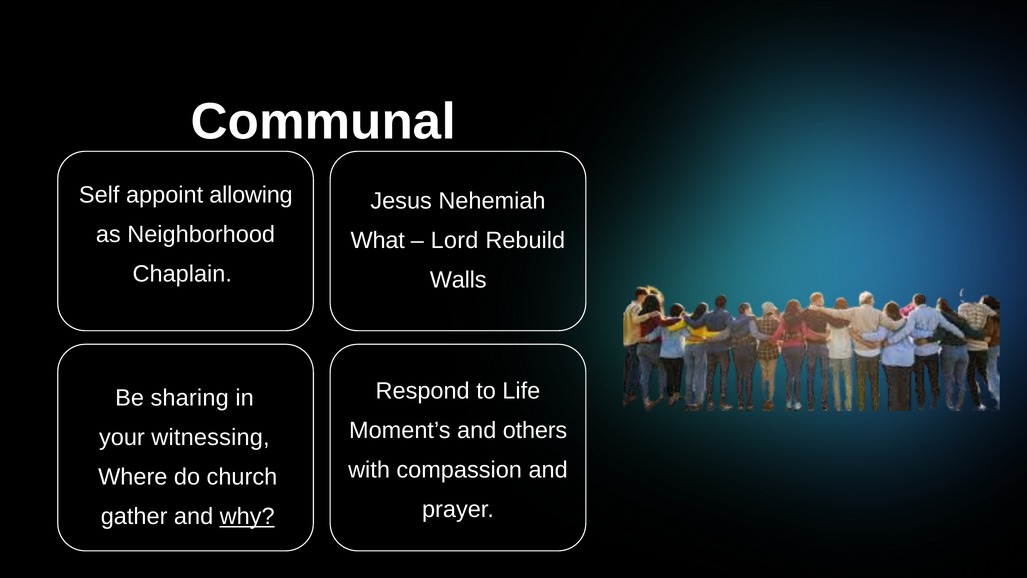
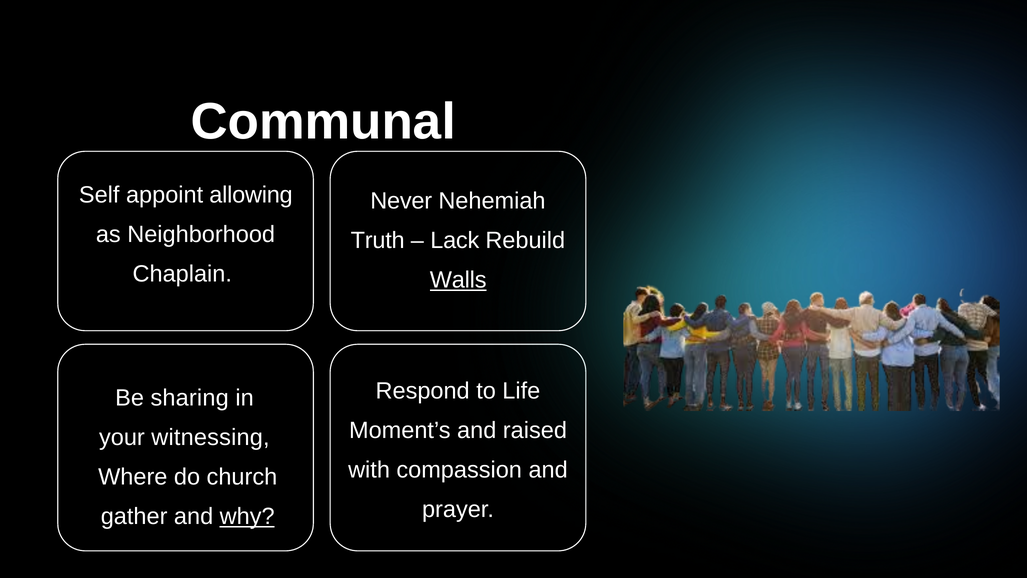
Jesus: Jesus -> Never
What: What -> Truth
Lord: Lord -> Lack
Walls underline: none -> present
others: others -> raised
